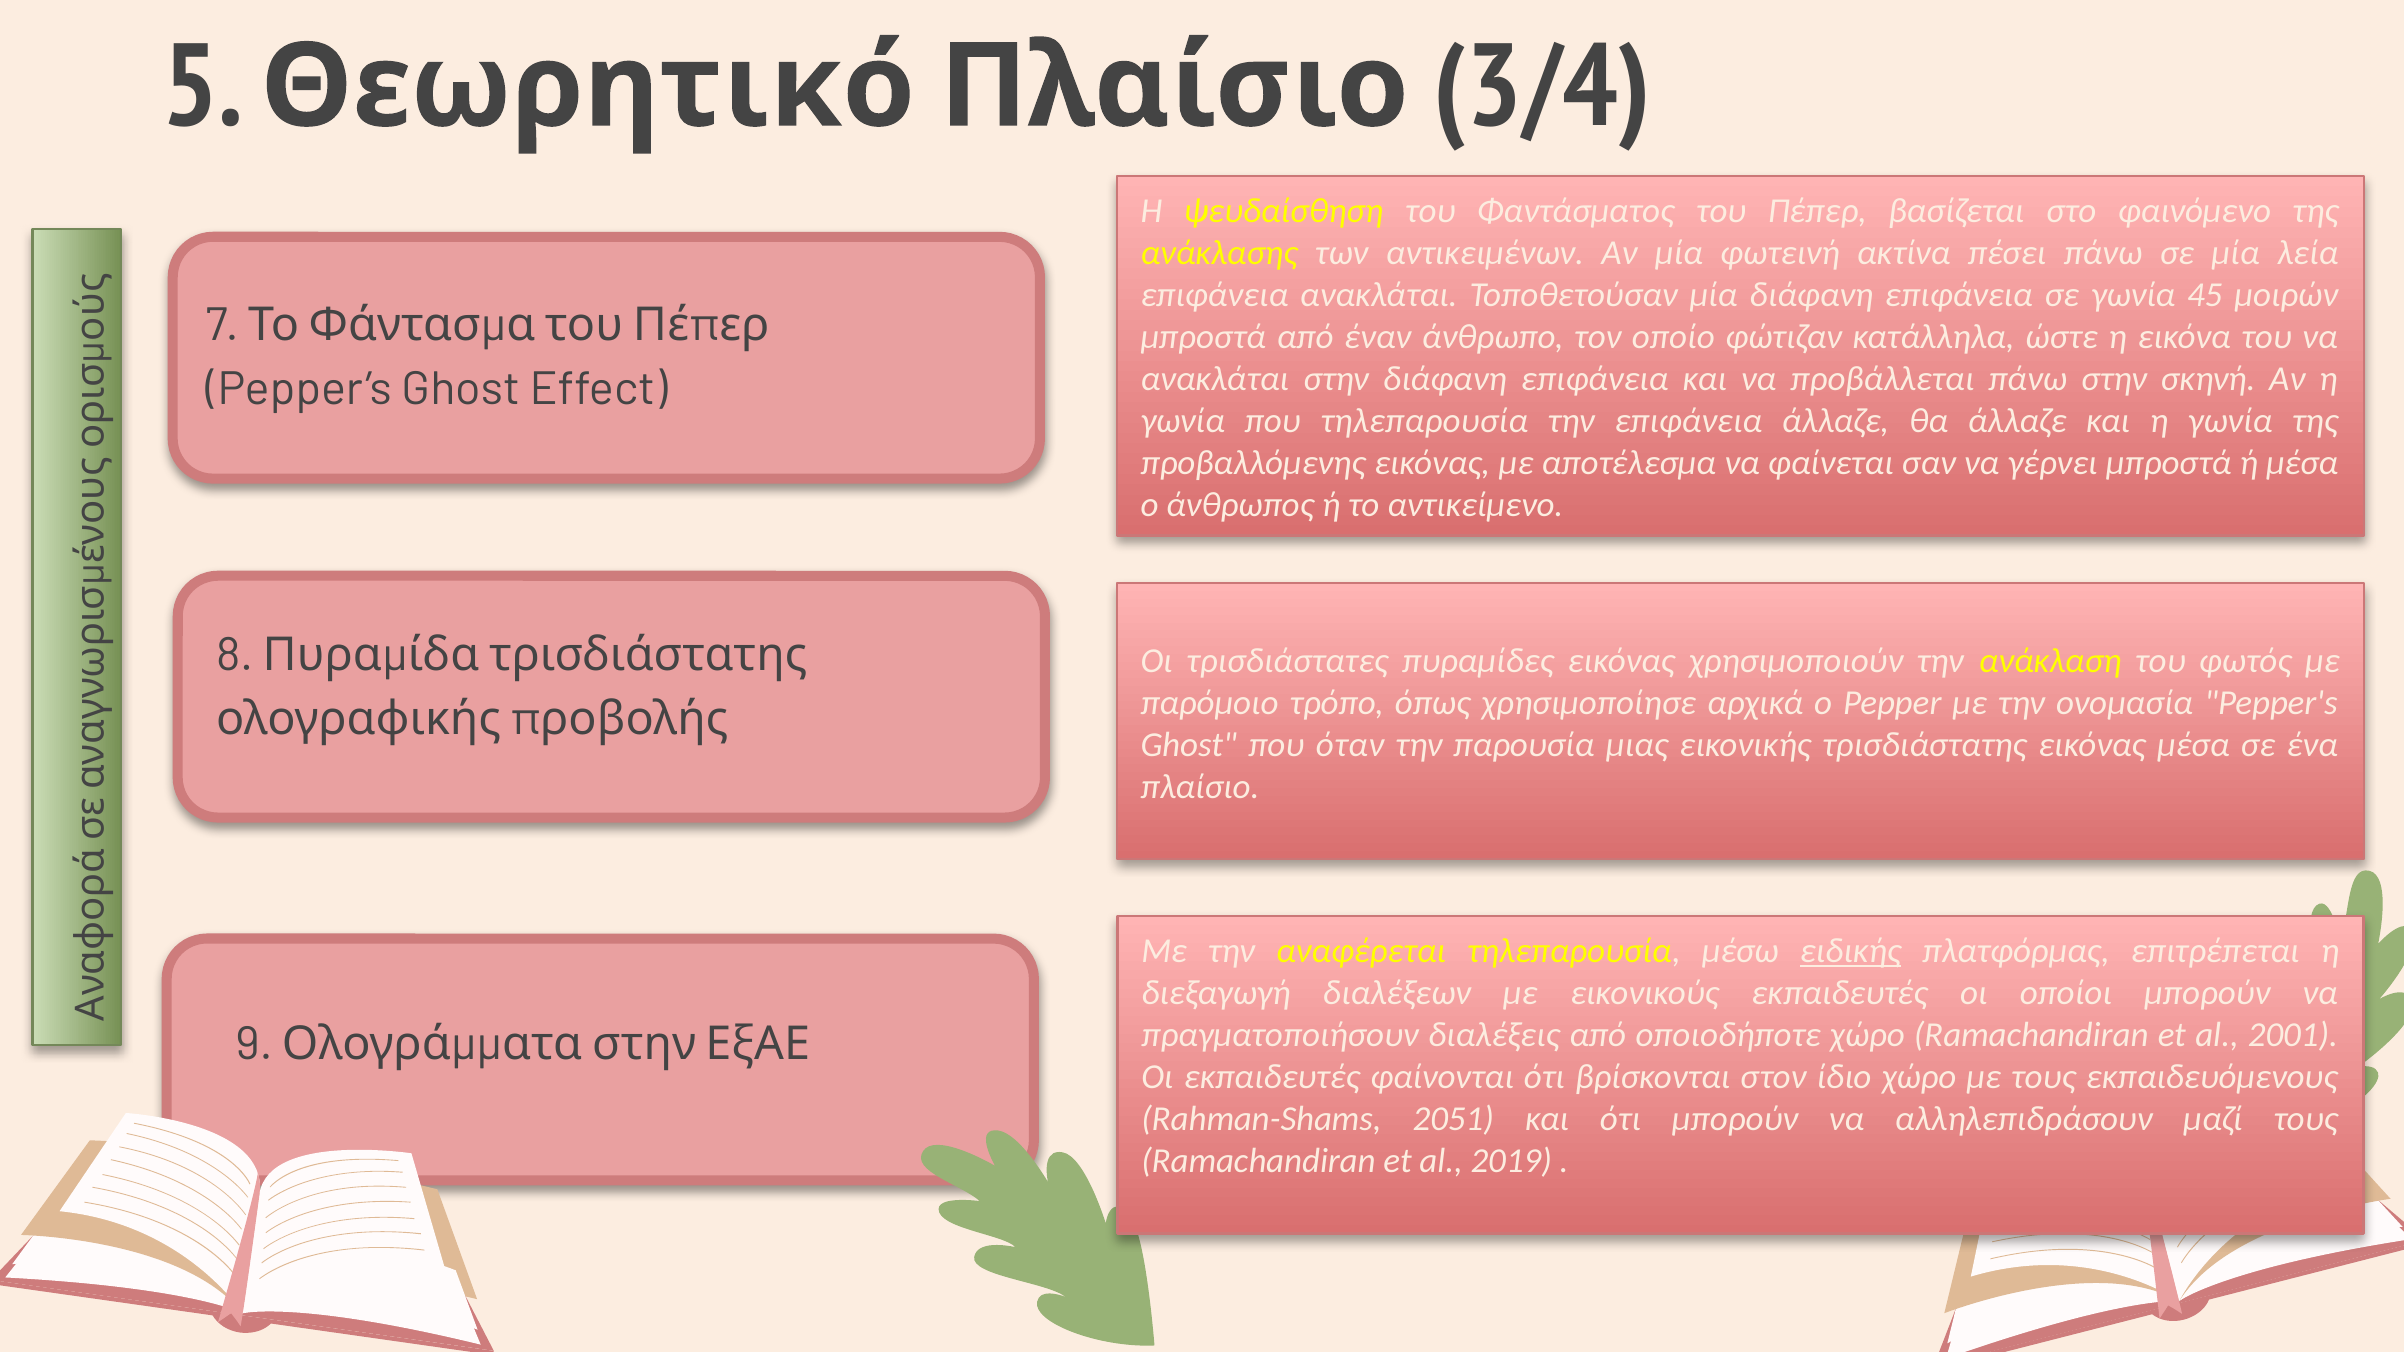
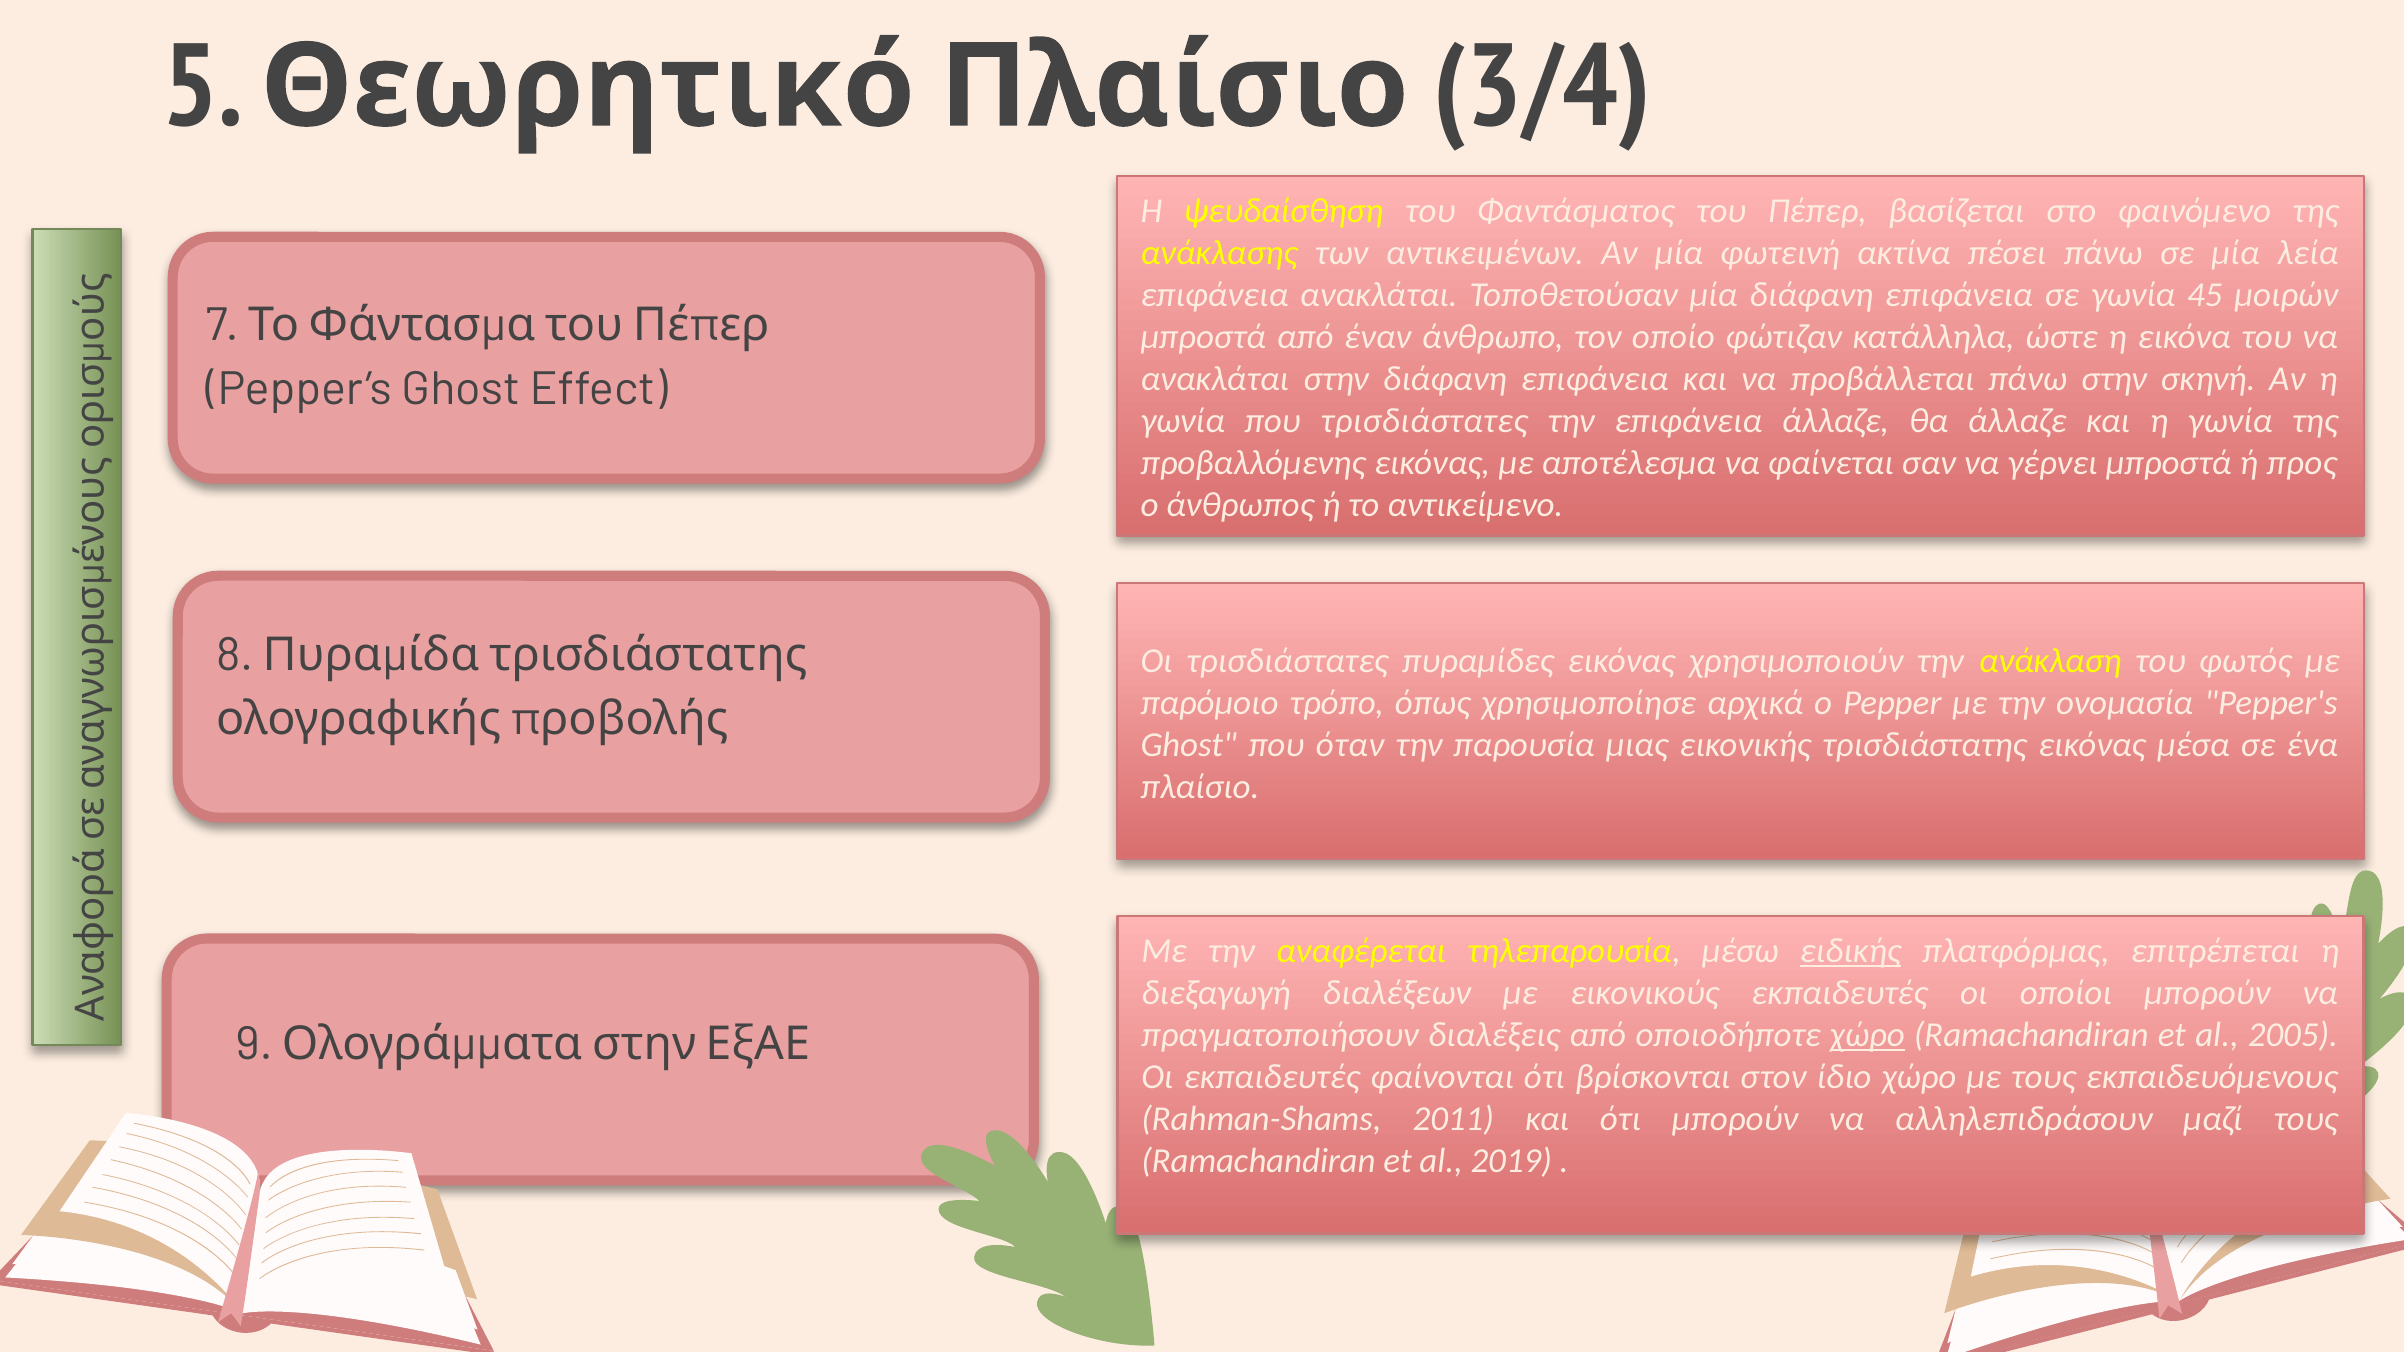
που τηλεπαρουσία: τηλεπαρουσία -> τρισδιάστατες
ή μέσα: μέσα -> προς
χώρο at (1867, 1036) underline: none -> present
2001: 2001 -> 2005
2051: 2051 -> 2011
